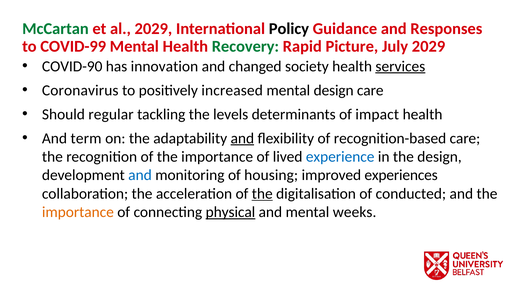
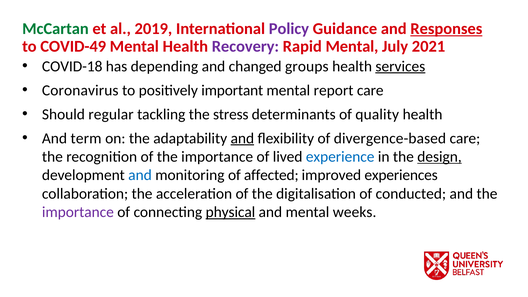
al 2029: 2029 -> 2019
Policy colour: black -> purple
Responses underline: none -> present
COVID-99: COVID-99 -> COVID-49
Recovery colour: green -> purple
Rapid Picture: Picture -> Mental
July 2029: 2029 -> 2021
COVID-90: COVID-90 -> COVID-18
innovation: innovation -> depending
society: society -> groups
increased: increased -> important
mental design: design -> report
levels: levels -> stress
impact: impact -> quality
recognition-based: recognition-based -> divergence-based
design at (440, 157) underline: none -> present
housing: housing -> affected
the at (262, 194) underline: present -> none
importance at (78, 212) colour: orange -> purple
